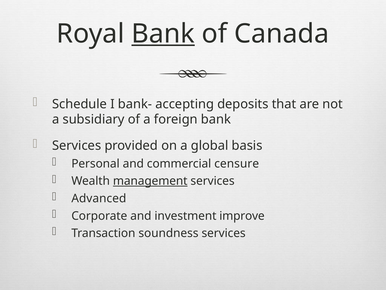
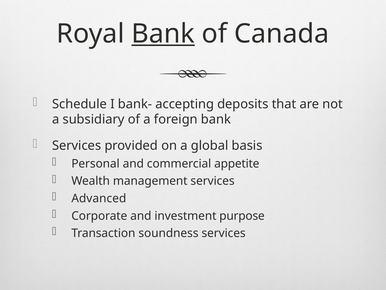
censure: censure -> appetite
management underline: present -> none
improve: improve -> purpose
